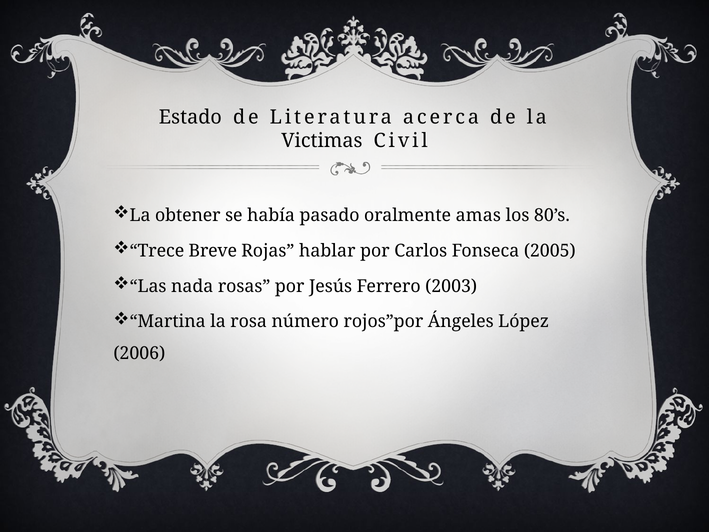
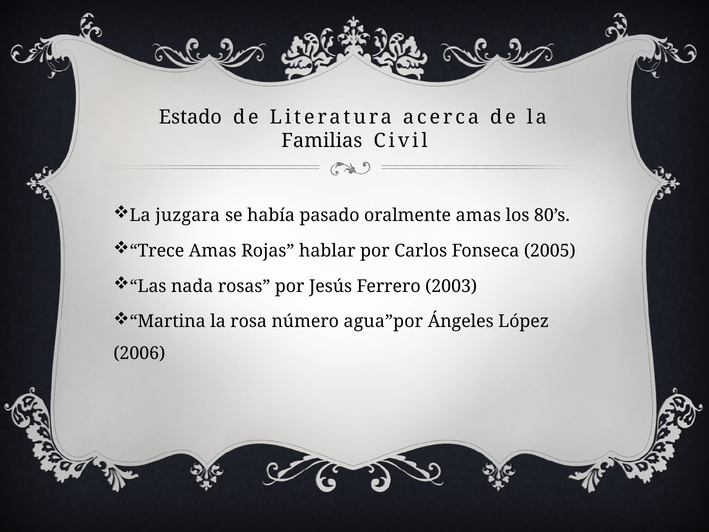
Victimas: Victimas -> Familias
obtener: obtener -> juzgara
Trece Breve: Breve -> Amas
rojos”por: rojos”por -> agua”por
